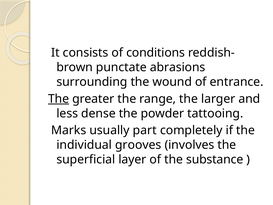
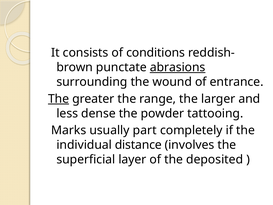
abrasions underline: none -> present
grooves: grooves -> distance
substance: substance -> deposited
